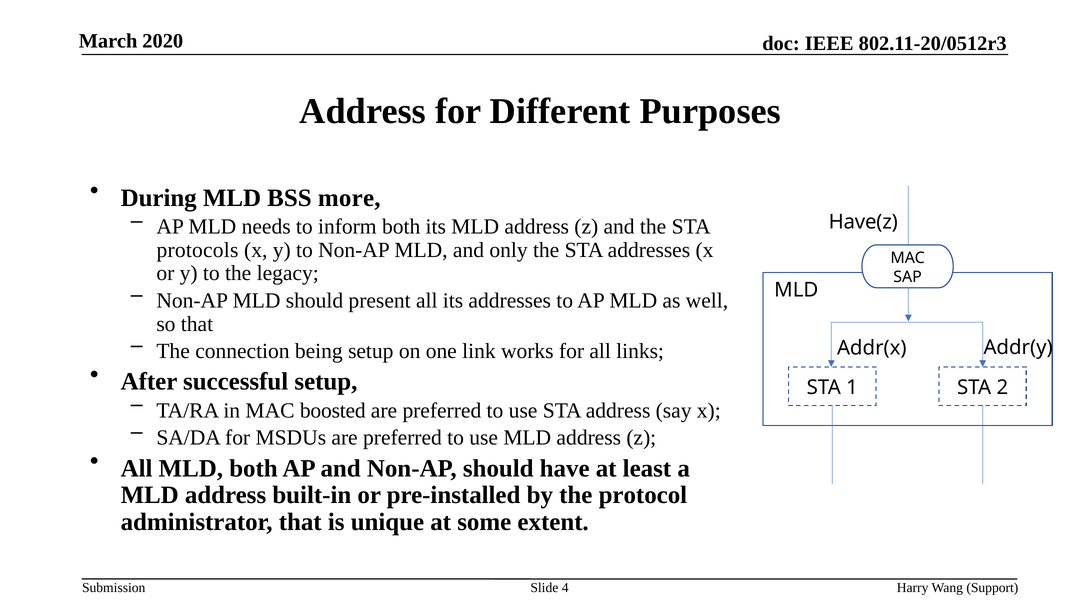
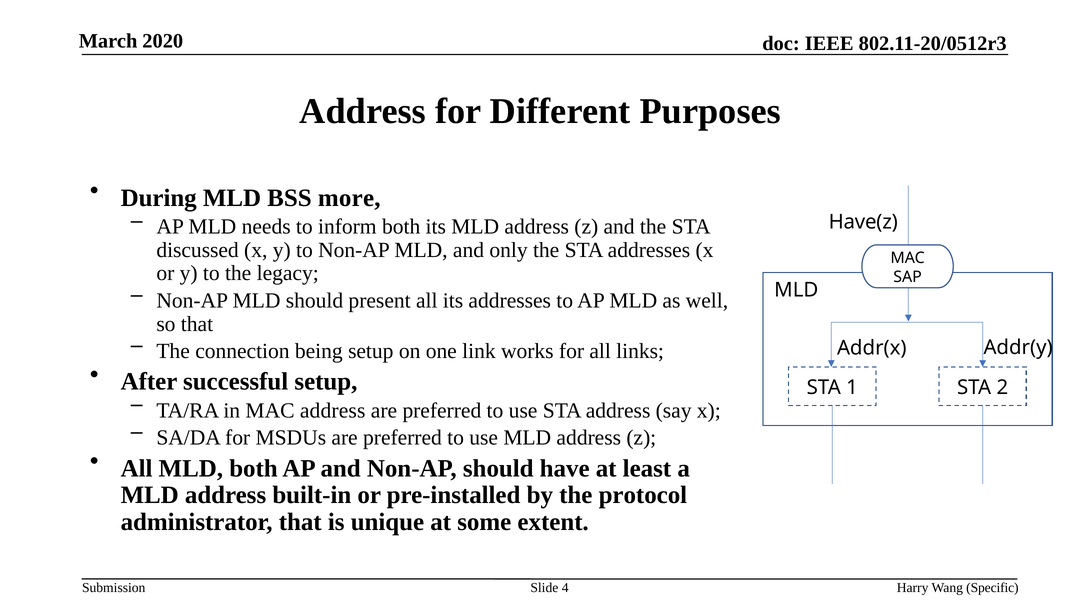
protocols: protocols -> discussed
MAC boosted: boosted -> address
Support: Support -> Specific
